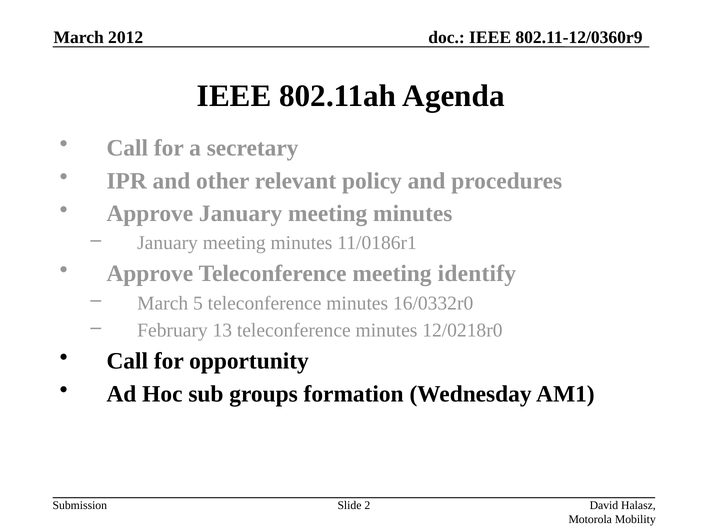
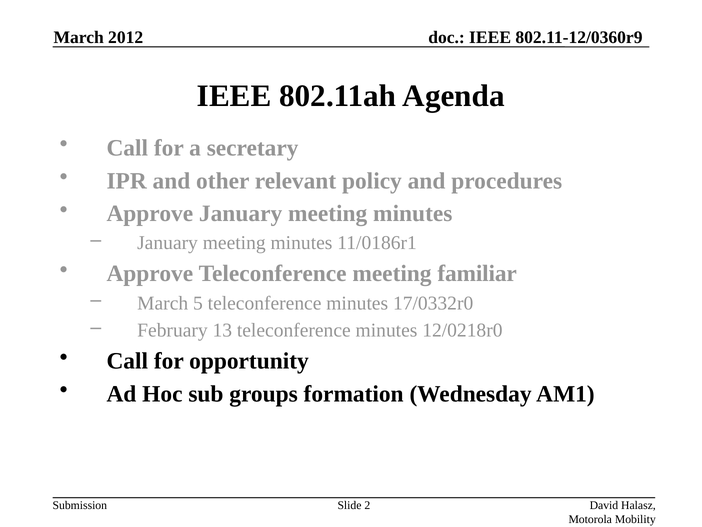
identify: identify -> familiar
16/0332r0: 16/0332r0 -> 17/0332r0
